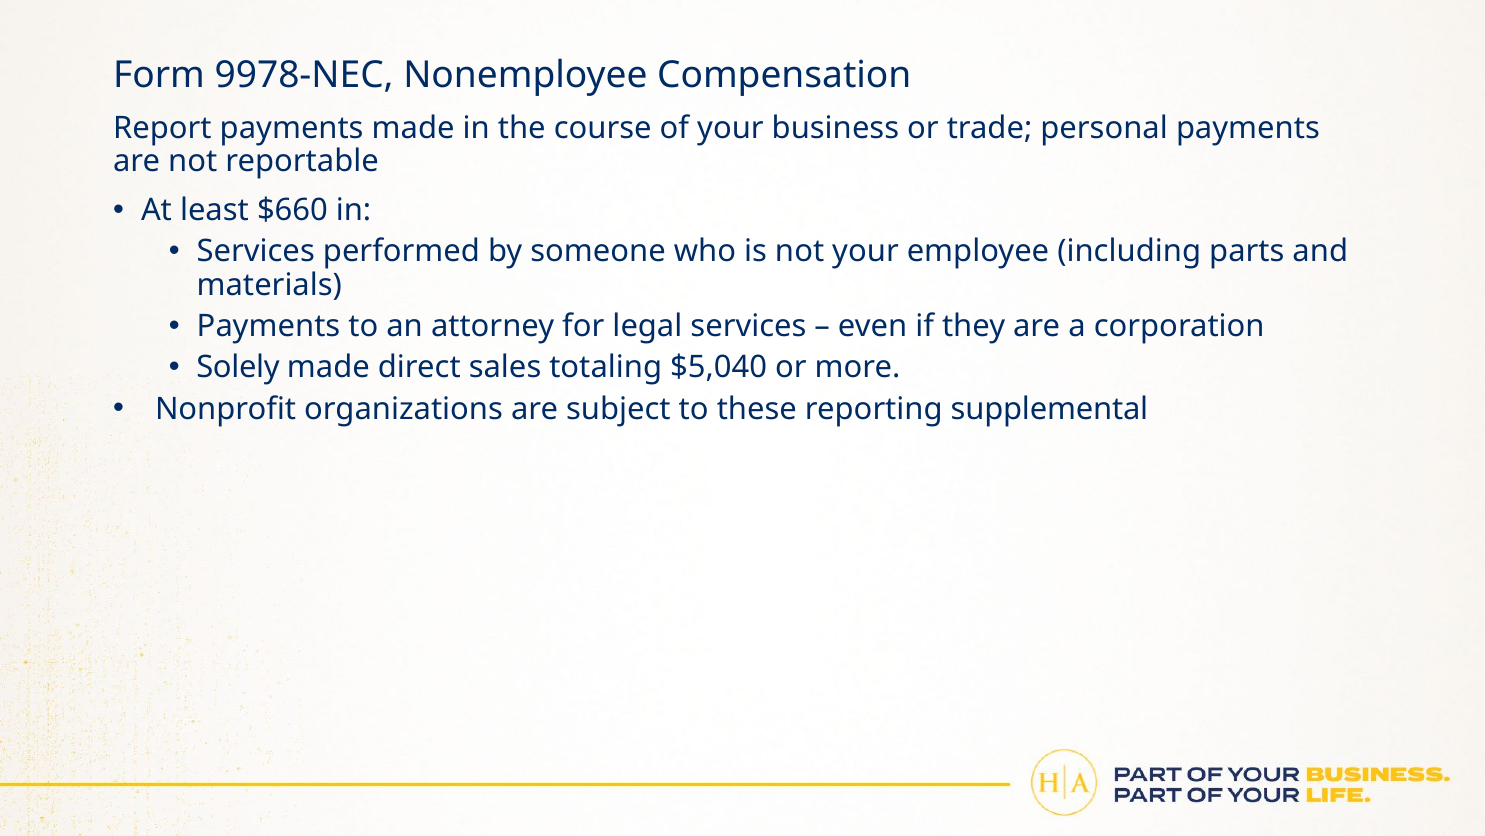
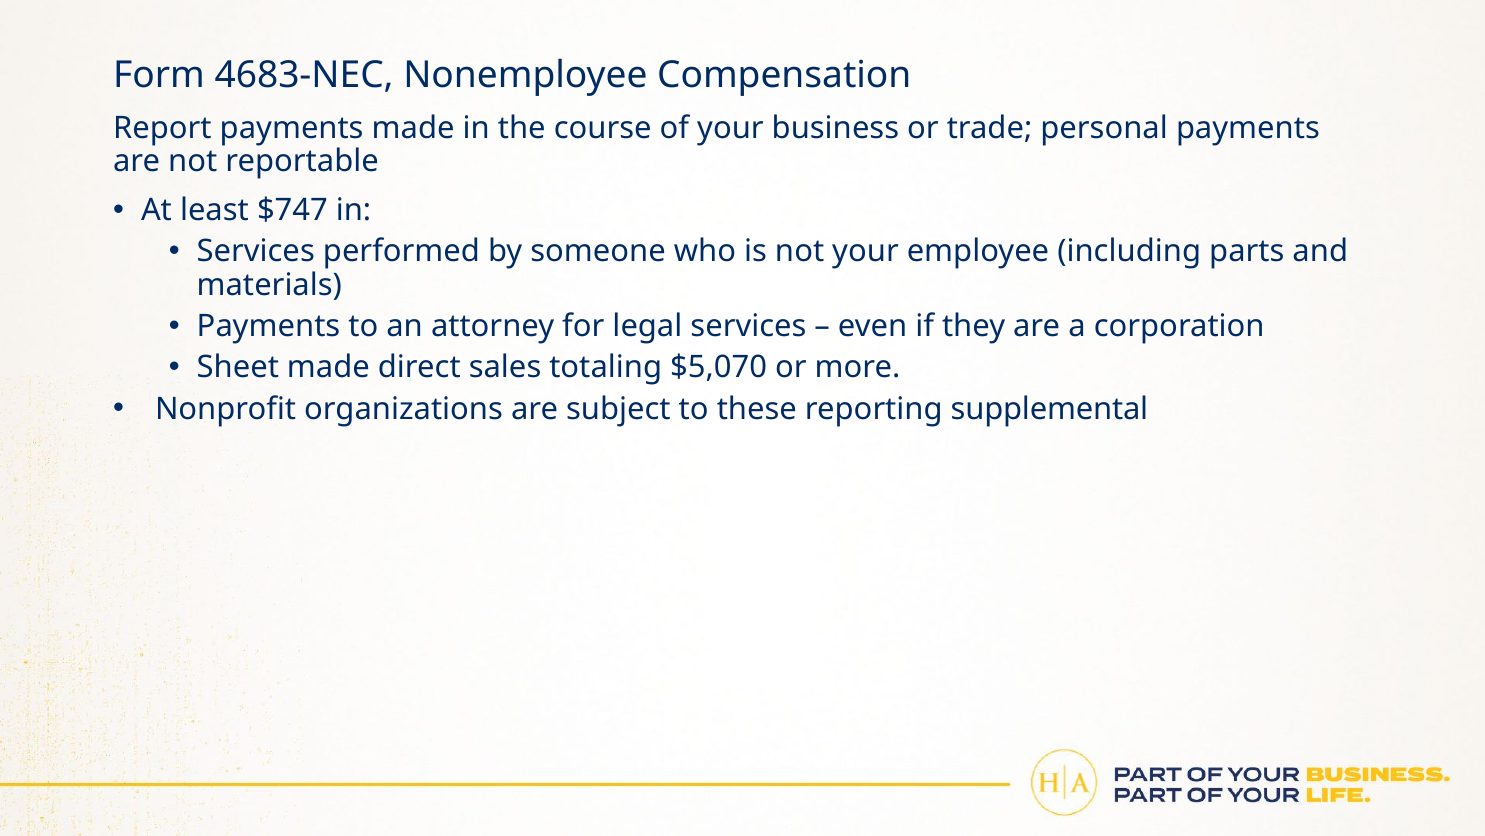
9978-NEC: 9978-NEC -> 4683-NEC
$660: $660 -> $747
Solely: Solely -> Sheet
$5,040: $5,040 -> $5,070
